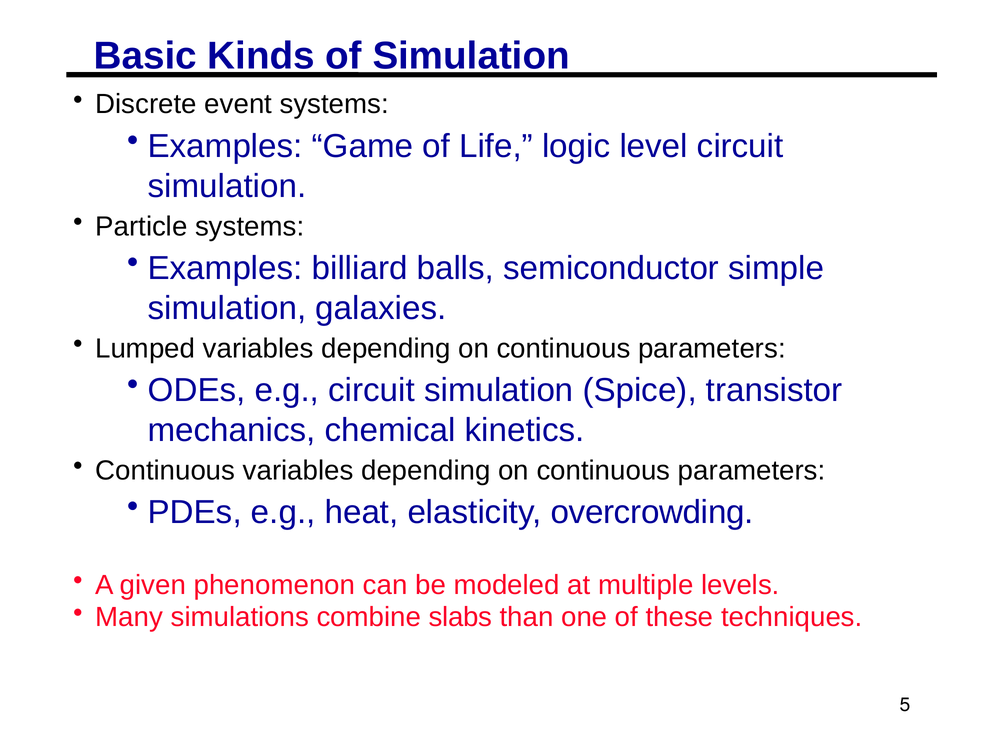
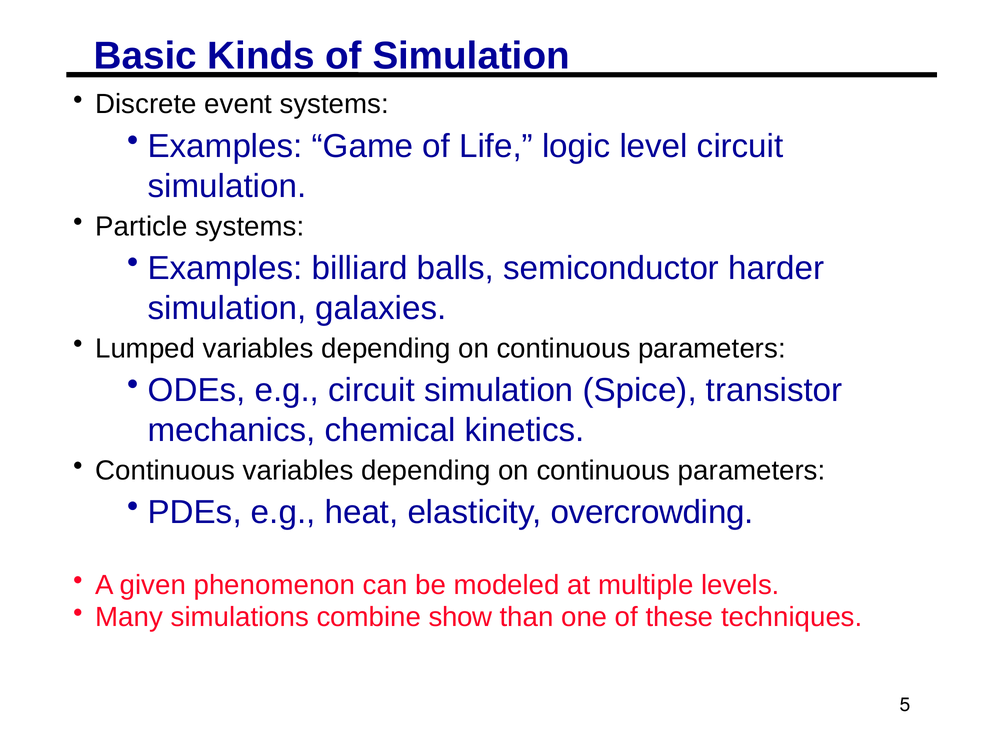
simple: simple -> harder
slabs: slabs -> show
